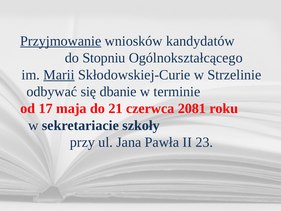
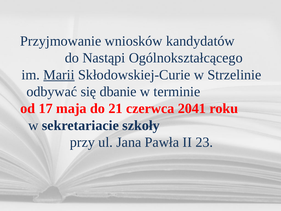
Przyjmowanie underline: present -> none
Stopniu: Stopniu -> Nastąpi
2081: 2081 -> 2041
